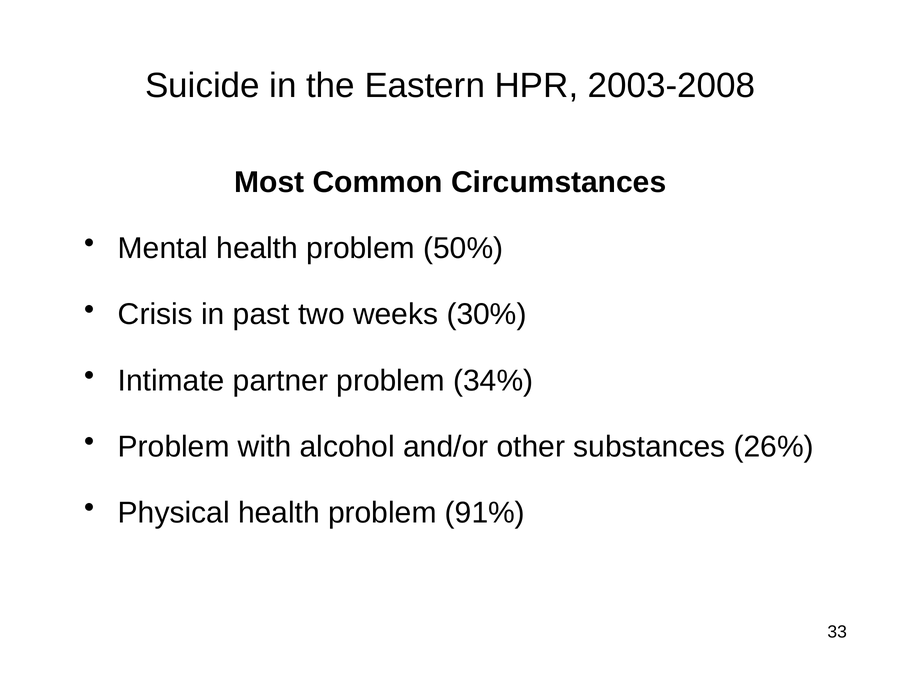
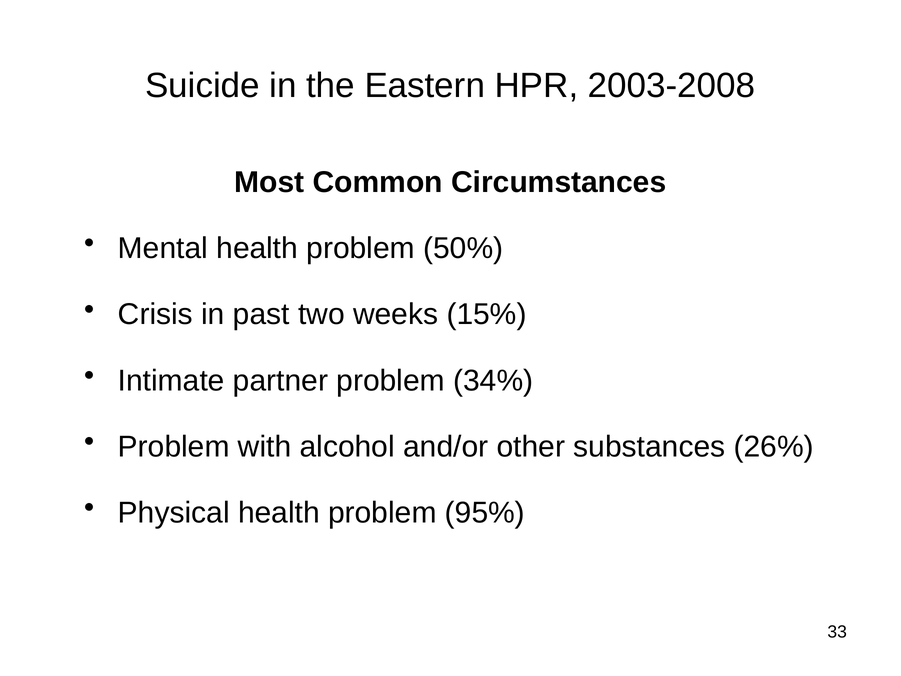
30%: 30% -> 15%
91%: 91% -> 95%
